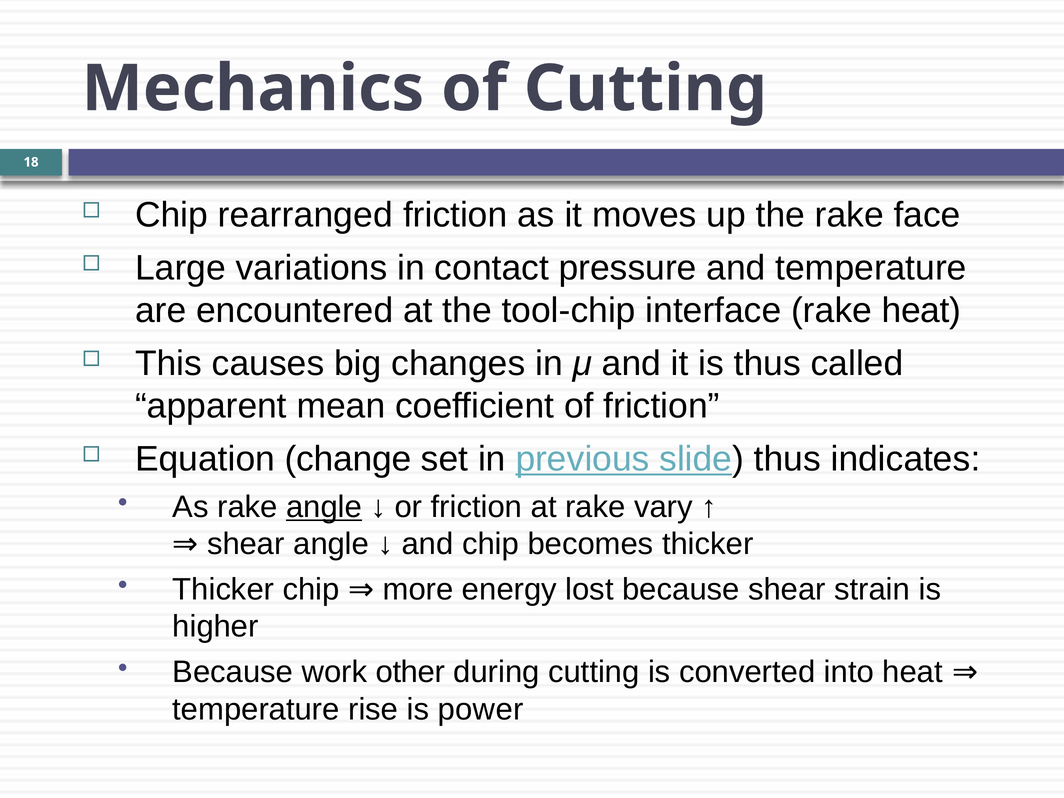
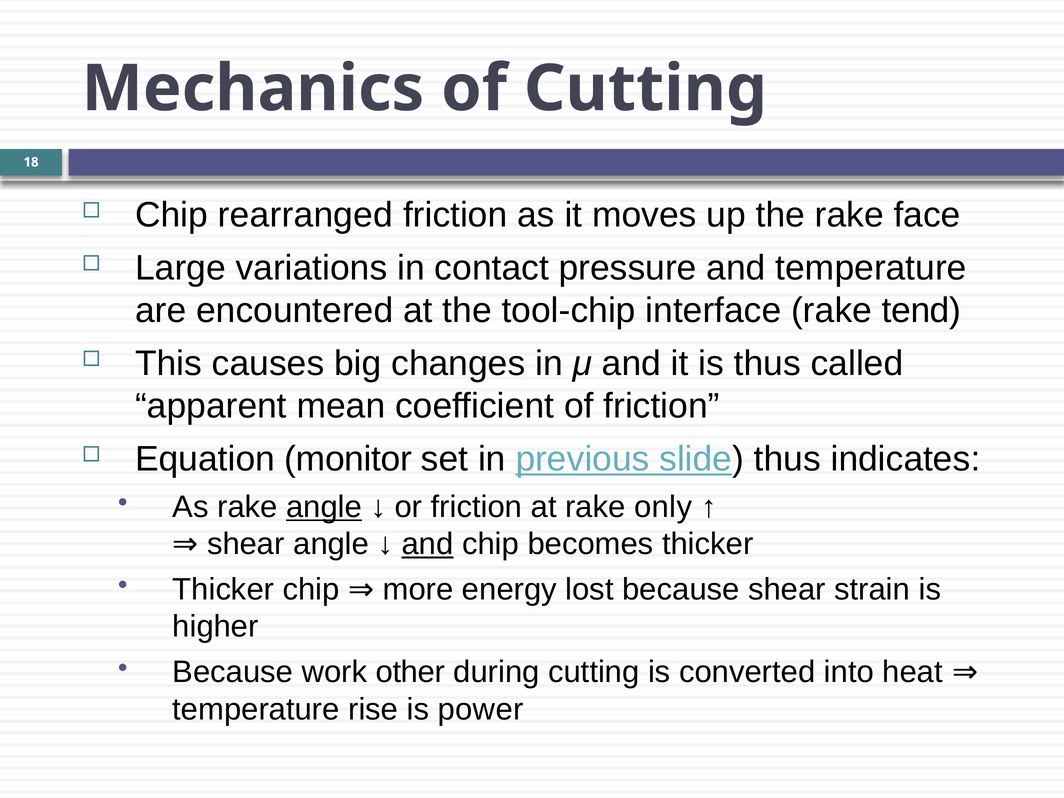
rake heat: heat -> tend
change: change -> monitor
vary: vary -> only
and at (428, 544) underline: none -> present
